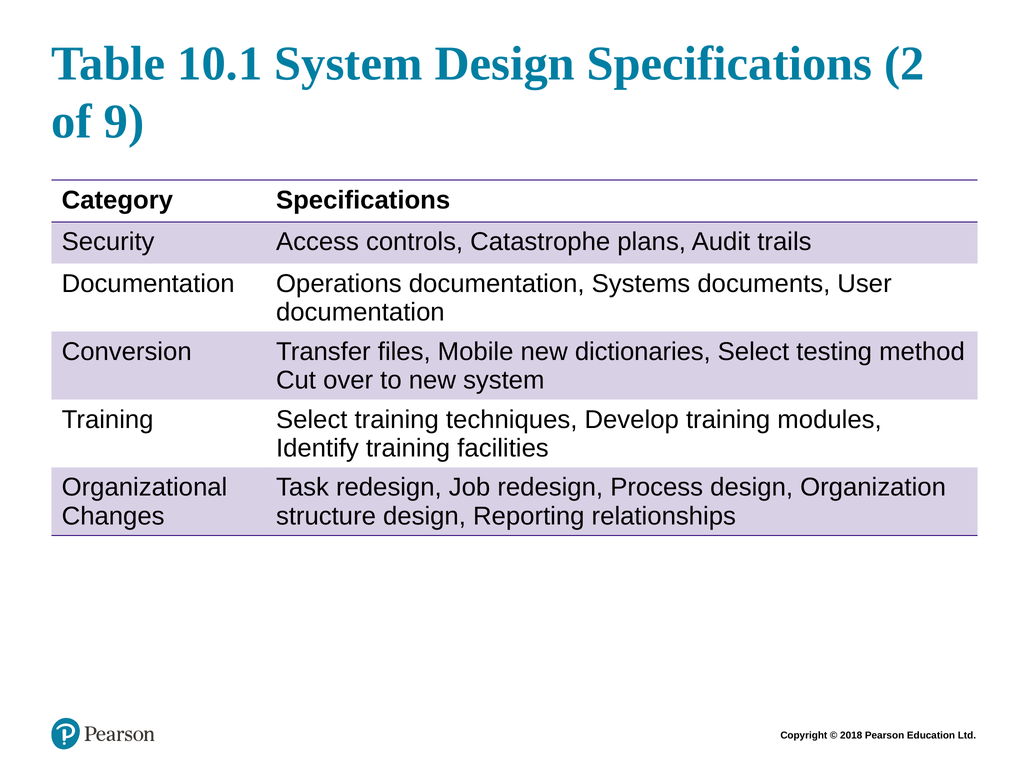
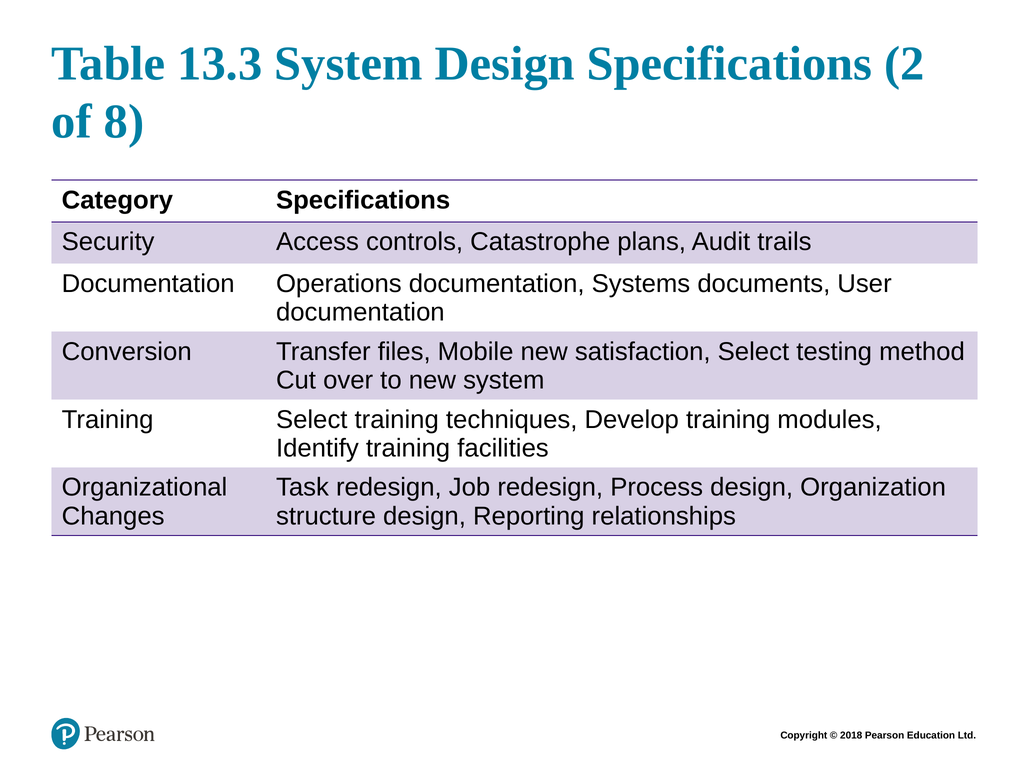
10.1: 10.1 -> 13.3
9: 9 -> 8
dictionaries: dictionaries -> satisfaction
